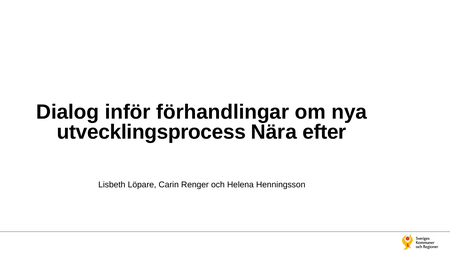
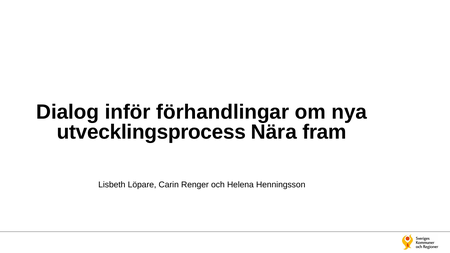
efter: efter -> fram
